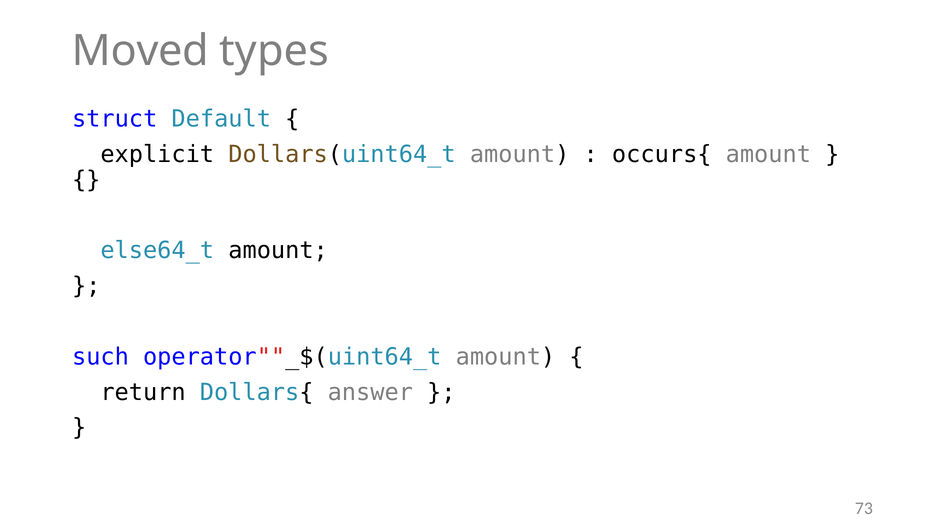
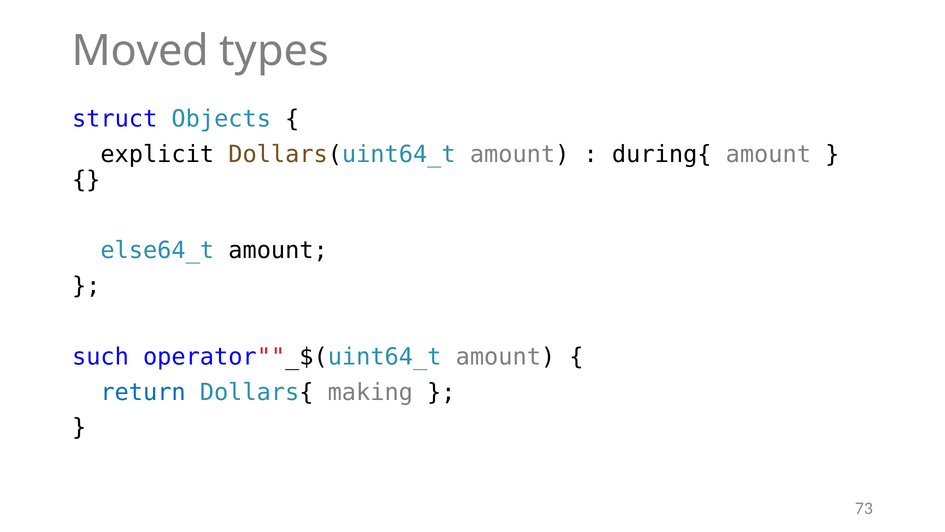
Default: Default -> Objects
occurs{: occurs{ -> during{
return colour: black -> blue
answer: answer -> making
